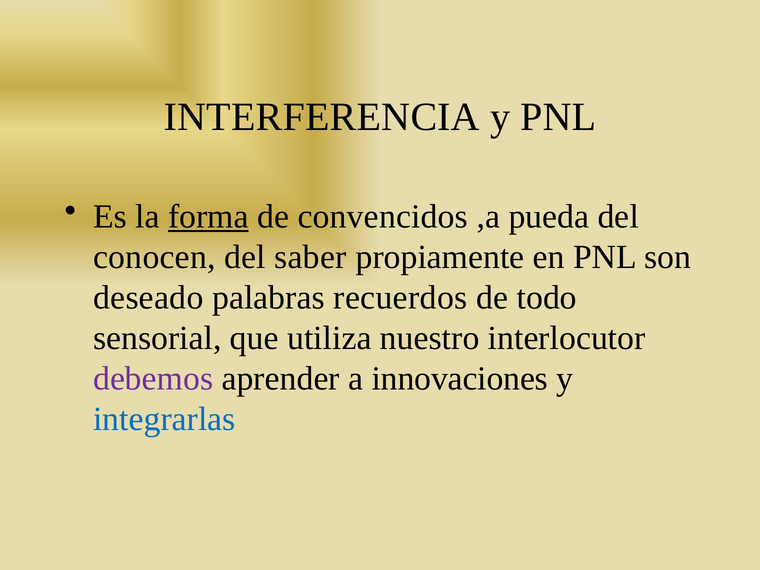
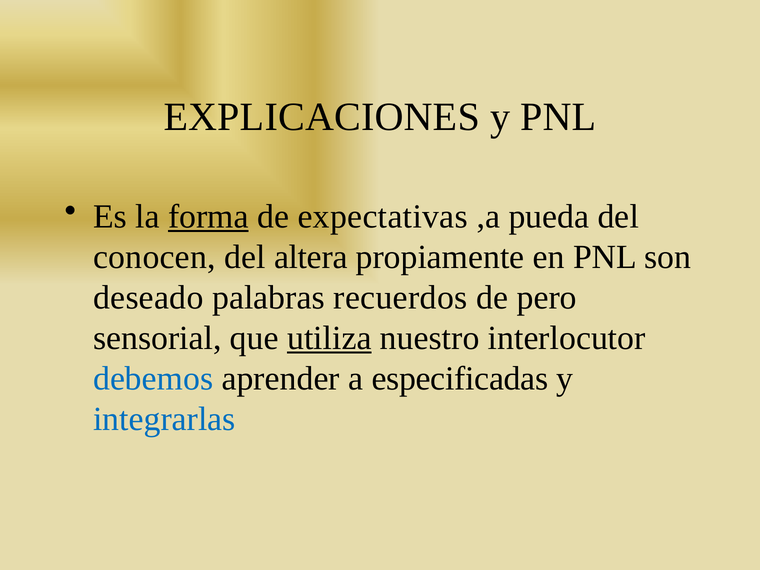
INTERFERENCIA: INTERFERENCIA -> EXPLICACIONES
convencidos: convencidos -> expectativas
saber: saber -> altera
todo: todo -> pero
utiliza underline: none -> present
debemos colour: purple -> blue
innovaciones: innovaciones -> especificadas
